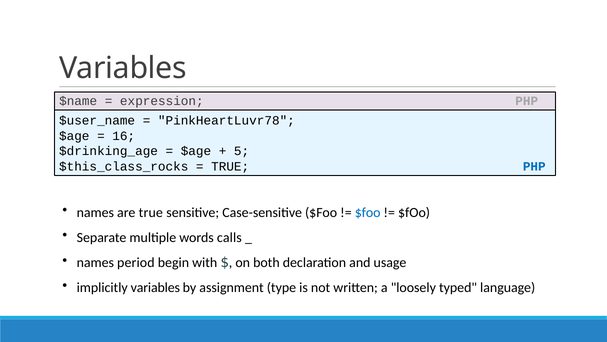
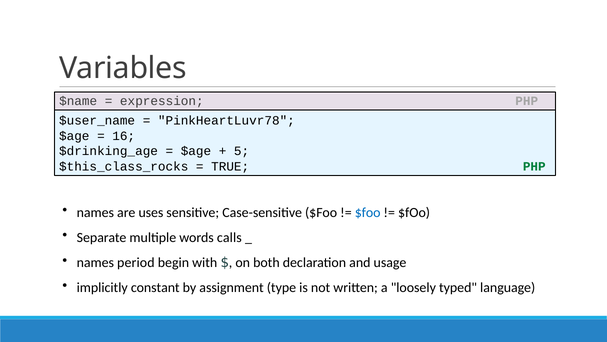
PHP at (534, 166) colour: blue -> green
are true: true -> uses
implicitly variables: variables -> constant
